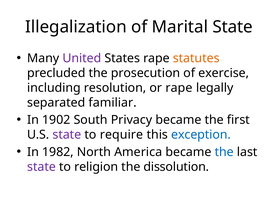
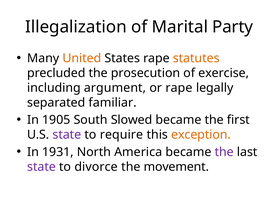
Marital State: State -> Party
United colour: purple -> orange
resolution: resolution -> argument
1902: 1902 -> 1905
Privacy: Privacy -> Slowed
exception colour: blue -> orange
1982: 1982 -> 1931
the at (224, 152) colour: blue -> purple
religion: religion -> divorce
dissolution: dissolution -> movement
